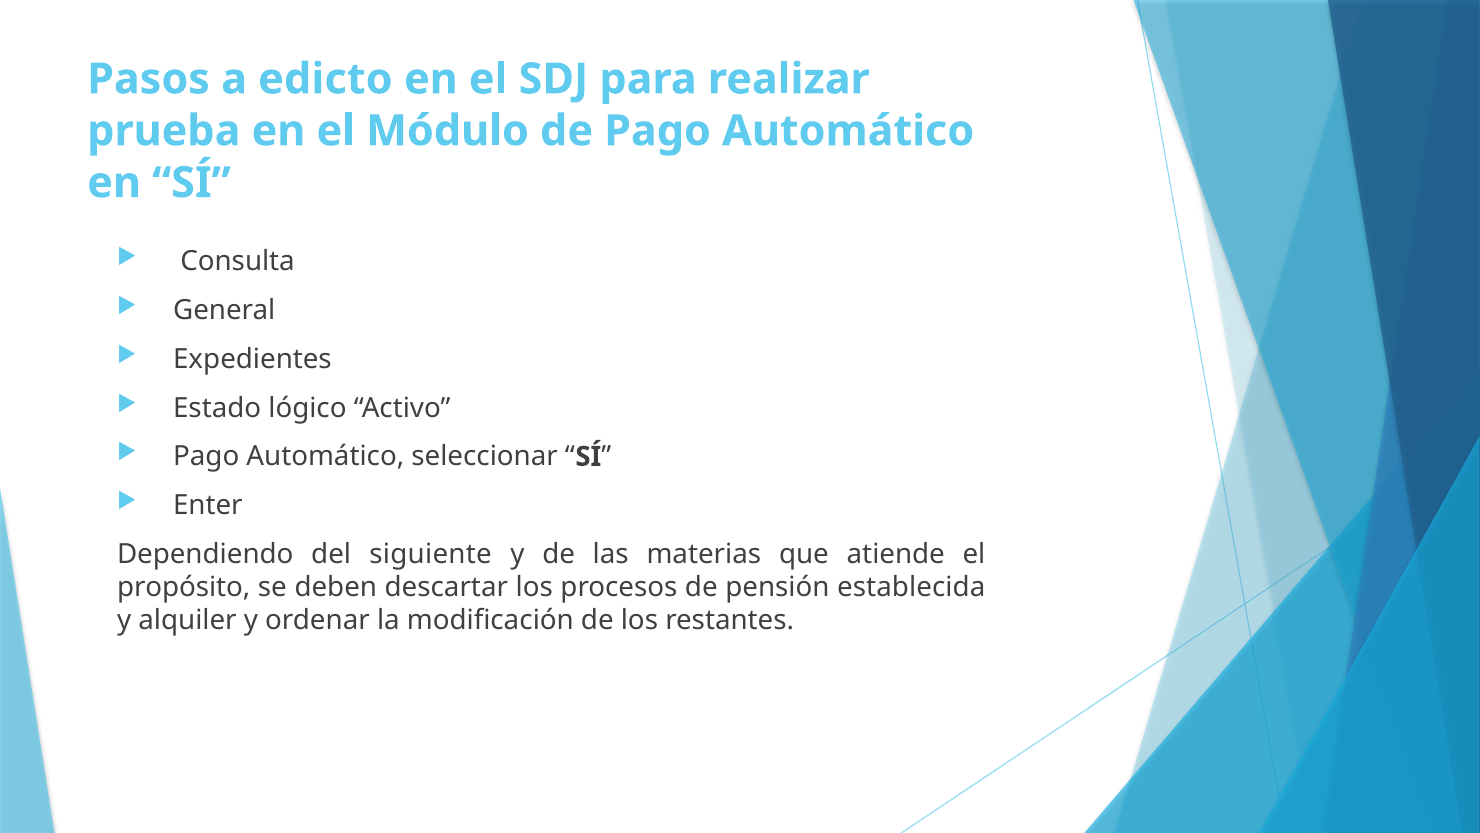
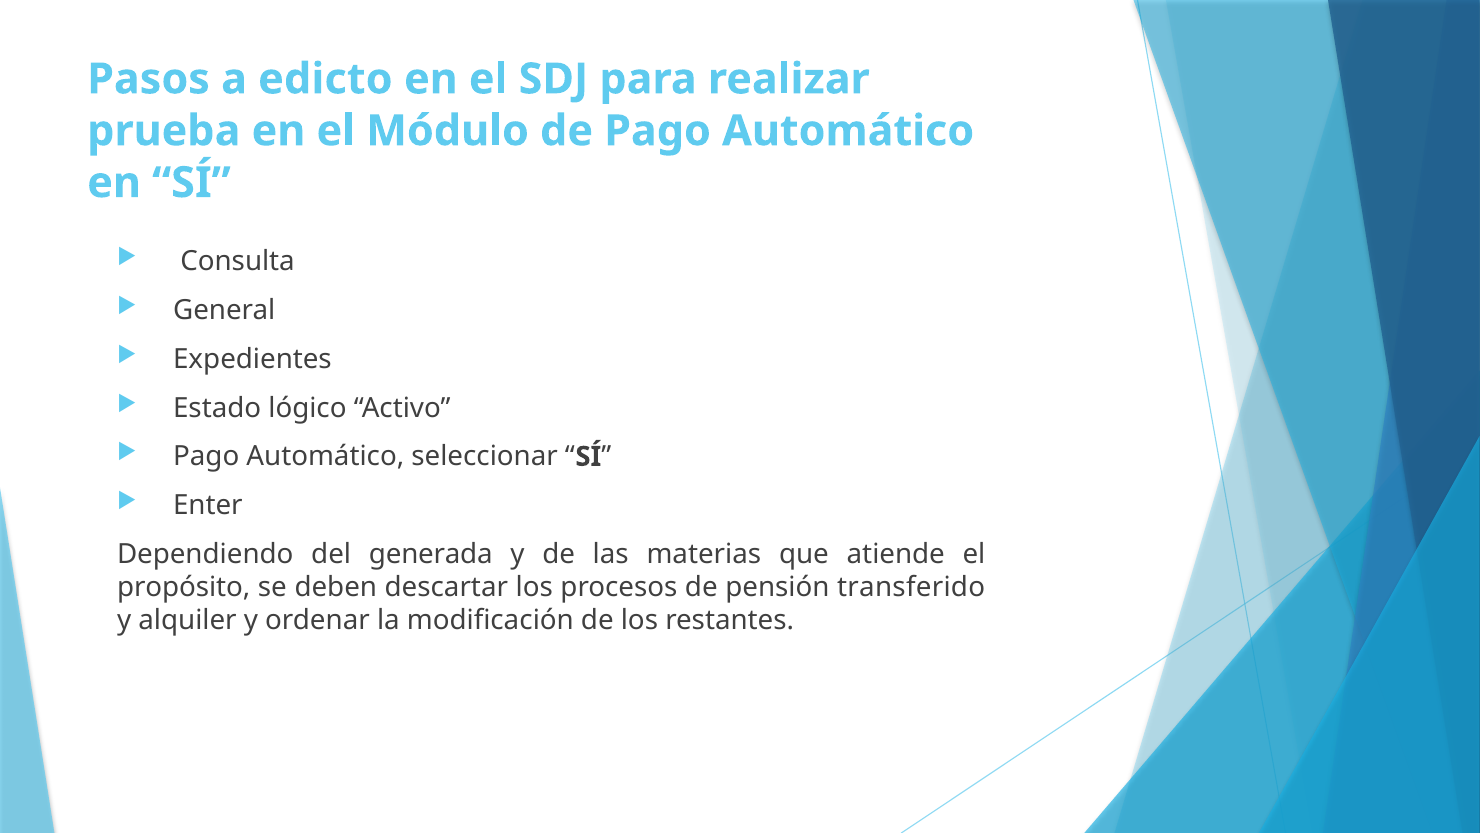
siguiente: siguiente -> generada
establecida: establecida -> transferido
